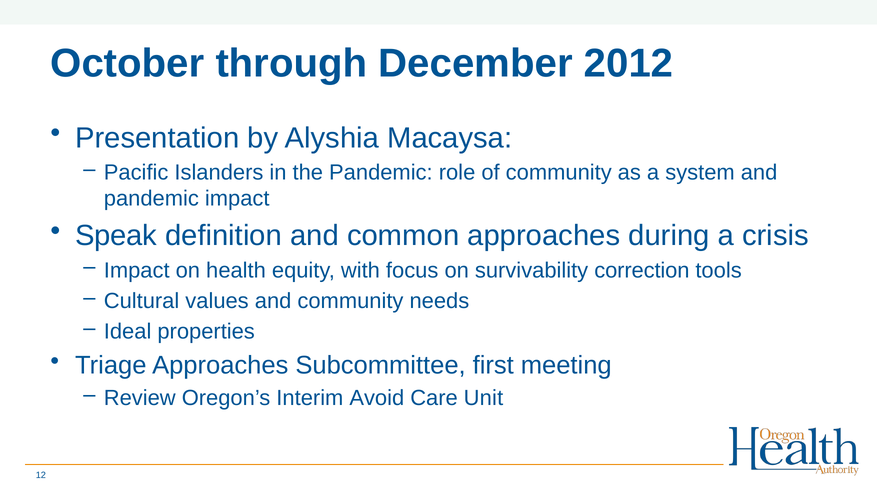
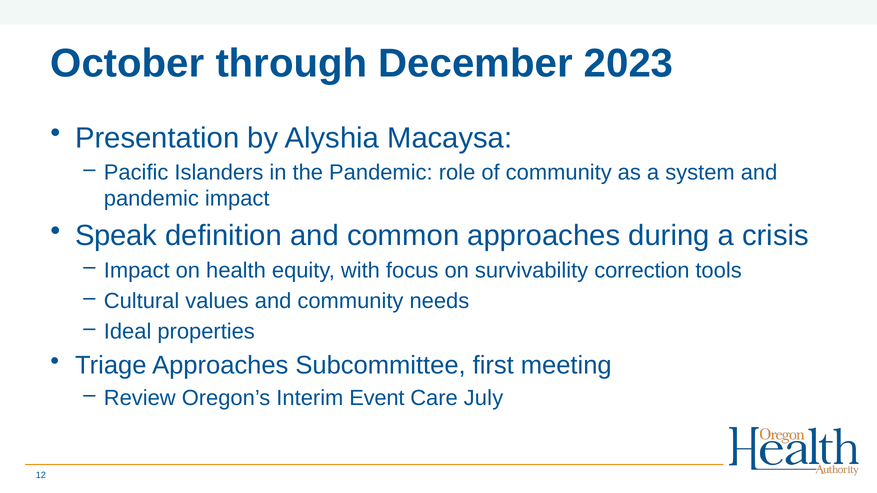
2012: 2012 -> 2023
Avoid: Avoid -> Event
Unit: Unit -> July
